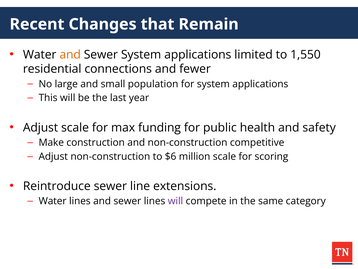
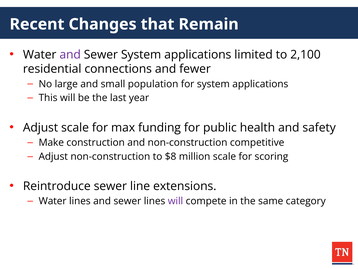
and at (70, 55) colour: orange -> purple
1,550: 1,550 -> 2,100
$6: $6 -> $8
